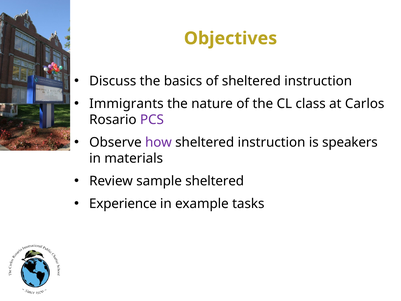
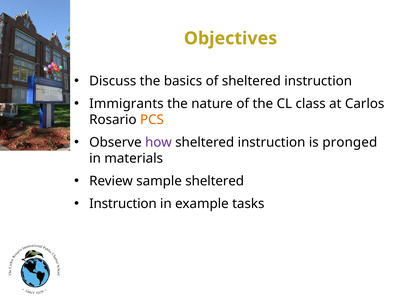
PCS colour: purple -> orange
speakers: speakers -> pronged
Experience at (123, 204): Experience -> Instruction
